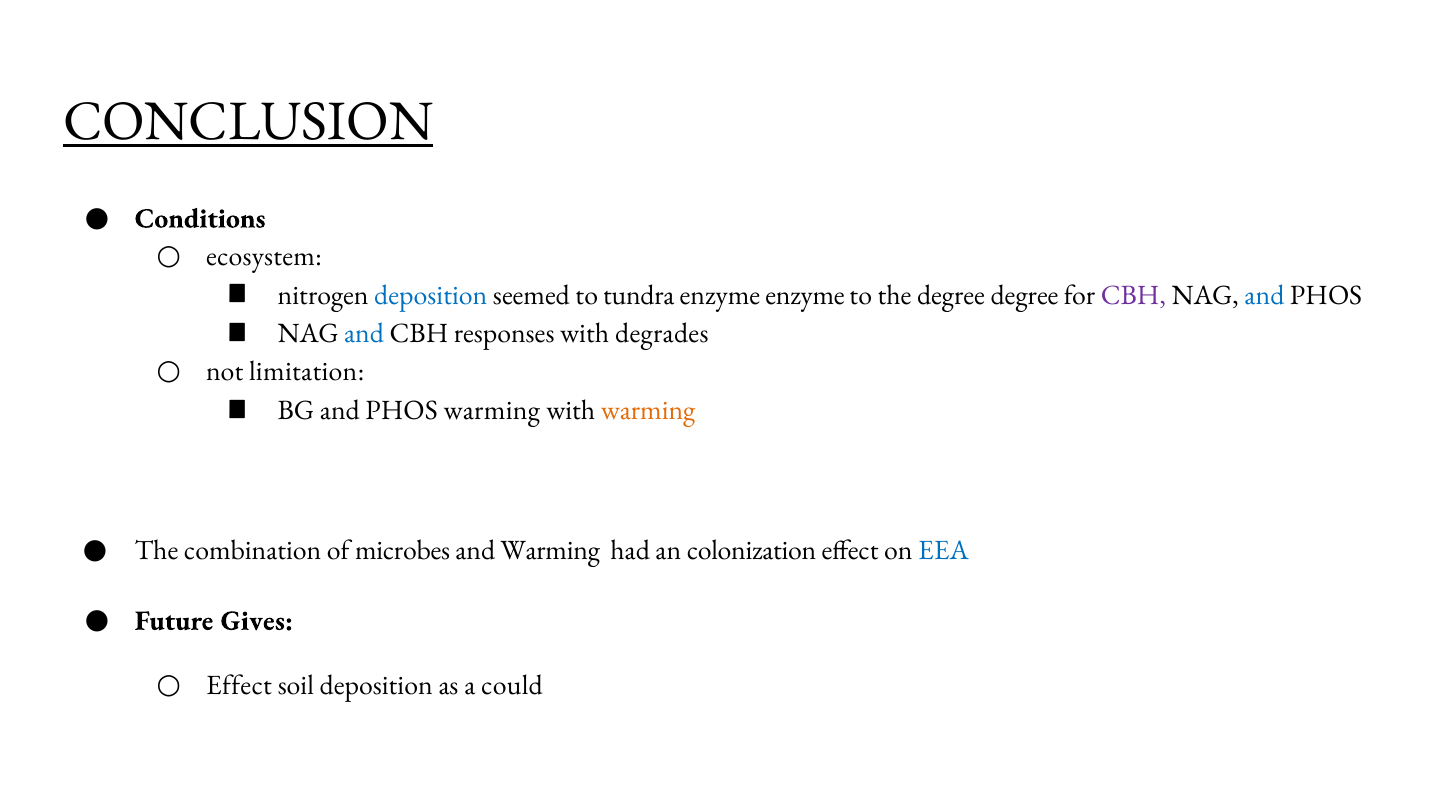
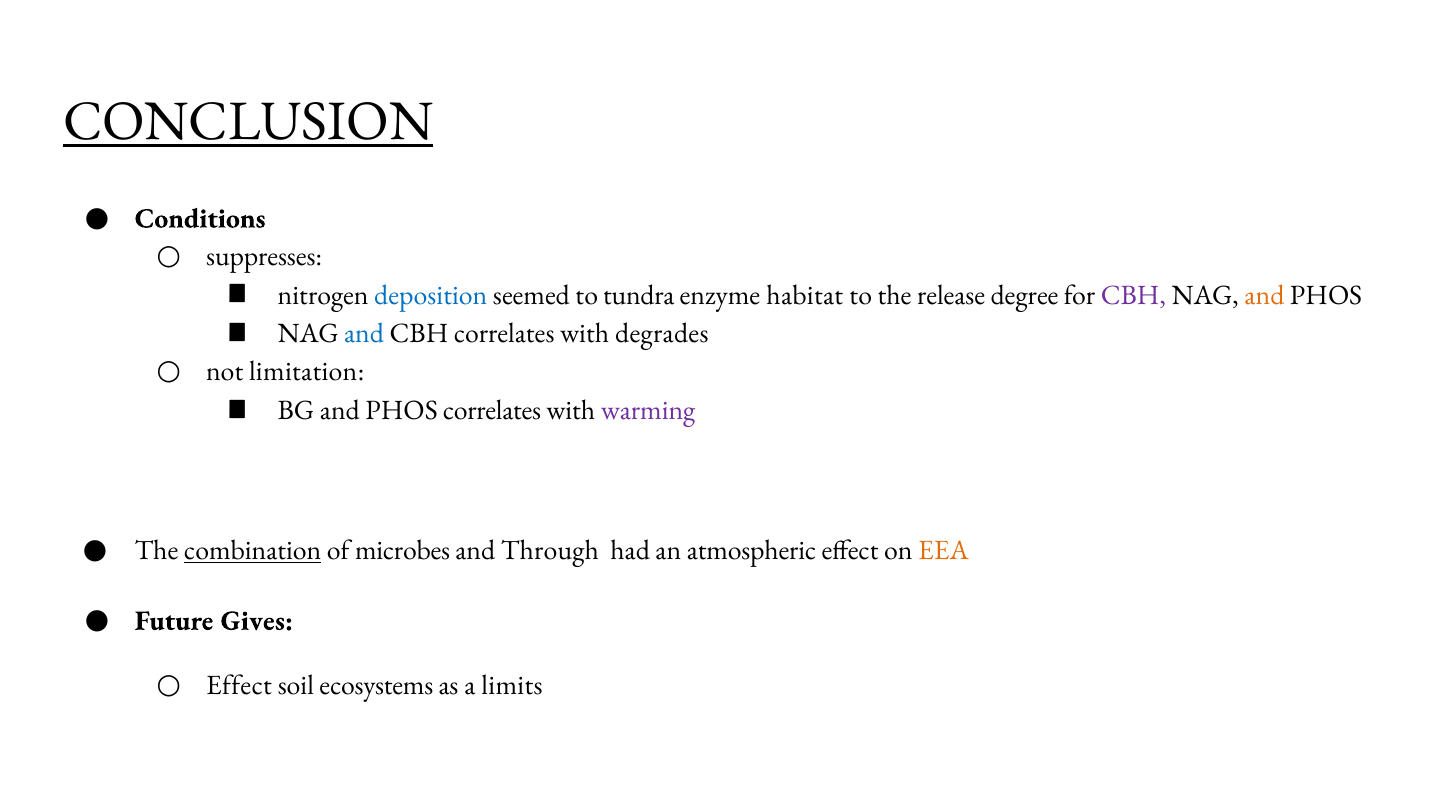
ecosystem: ecosystem -> suppresses
enzyme enzyme: enzyme -> habitat
the degree: degree -> release
and at (1264, 295) colour: blue -> orange
CBH responses: responses -> correlates
PHOS warming: warming -> correlates
warming at (648, 410) colour: orange -> purple
combination underline: none -> present
and Warming: Warming -> Through
colonization: colonization -> atmospheric
EEA colour: blue -> orange
soil deposition: deposition -> ecosystems
could: could -> limits
